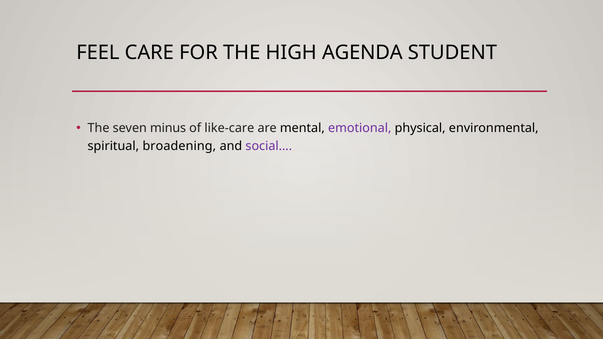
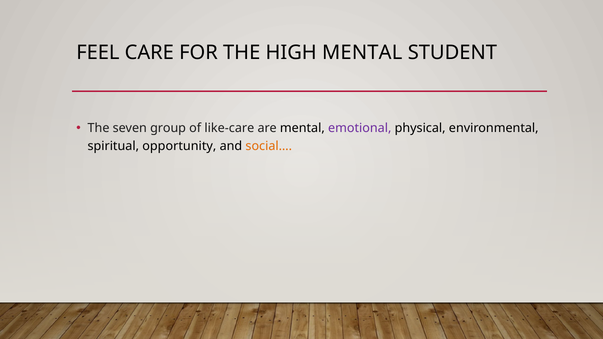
HIGH AGENDA: AGENDA -> MENTAL
minus: minus -> group
broadening: broadening -> opportunity
social… colour: purple -> orange
